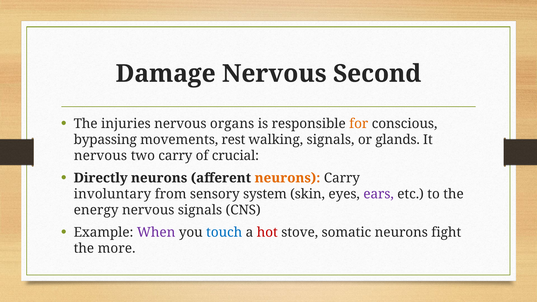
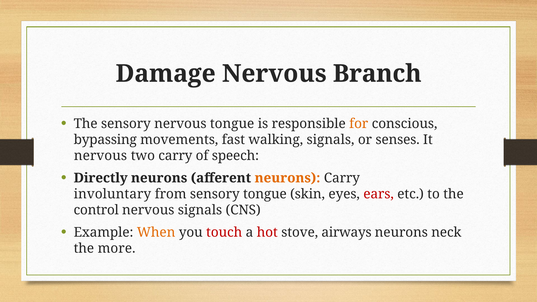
Second: Second -> Branch
The injuries: injuries -> sensory
nervous organs: organs -> tongue
rest: rest -> fast
glands: glands -> senses
crucial: crucial -> speech
sensory system: system -> tongue
ears colour: purple -> red
energy: energy -> control
When colour: purple -> orange
touch colour: blue -> red
somatic: somatic -> airways
fight: fight -> neck
